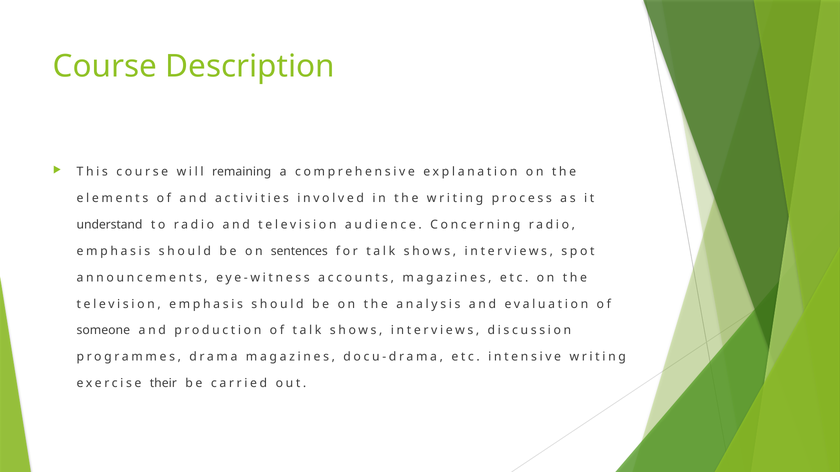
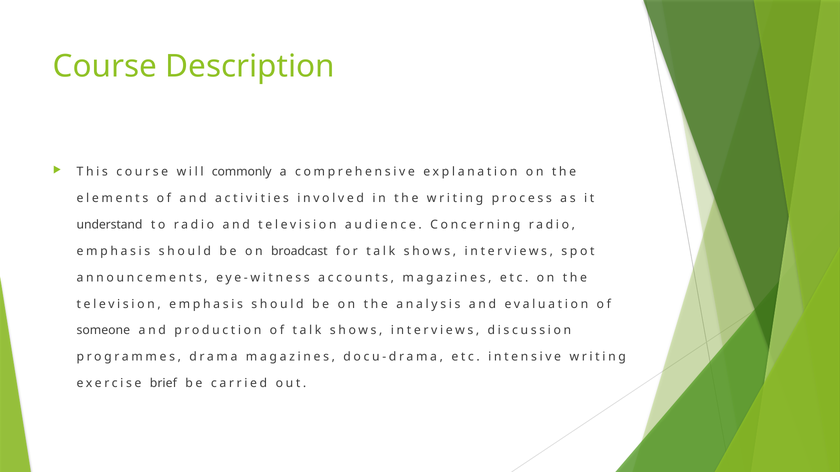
remaining: remaining -> commonly
sentences: sentences -> broadcast
their: their -> brief
